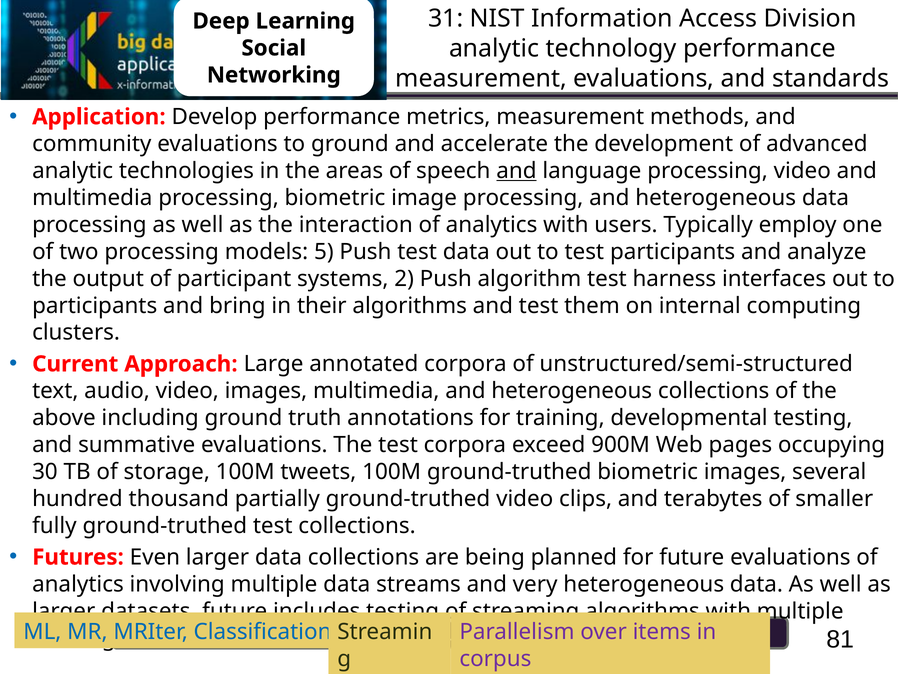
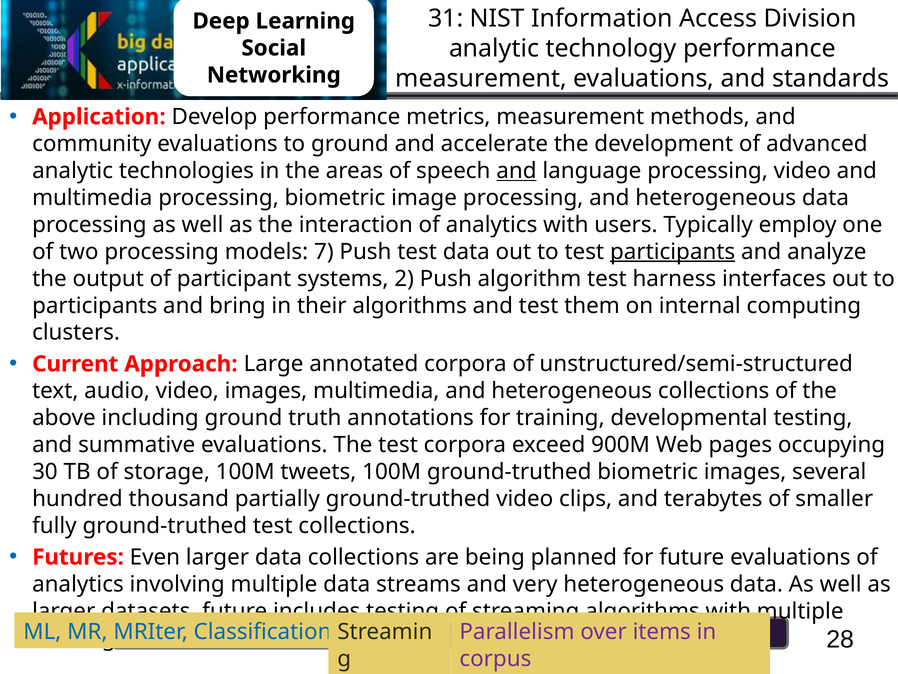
5: 5 -> 7
participants at (673, 251) underline: none -> present
81: 81 -> 28
